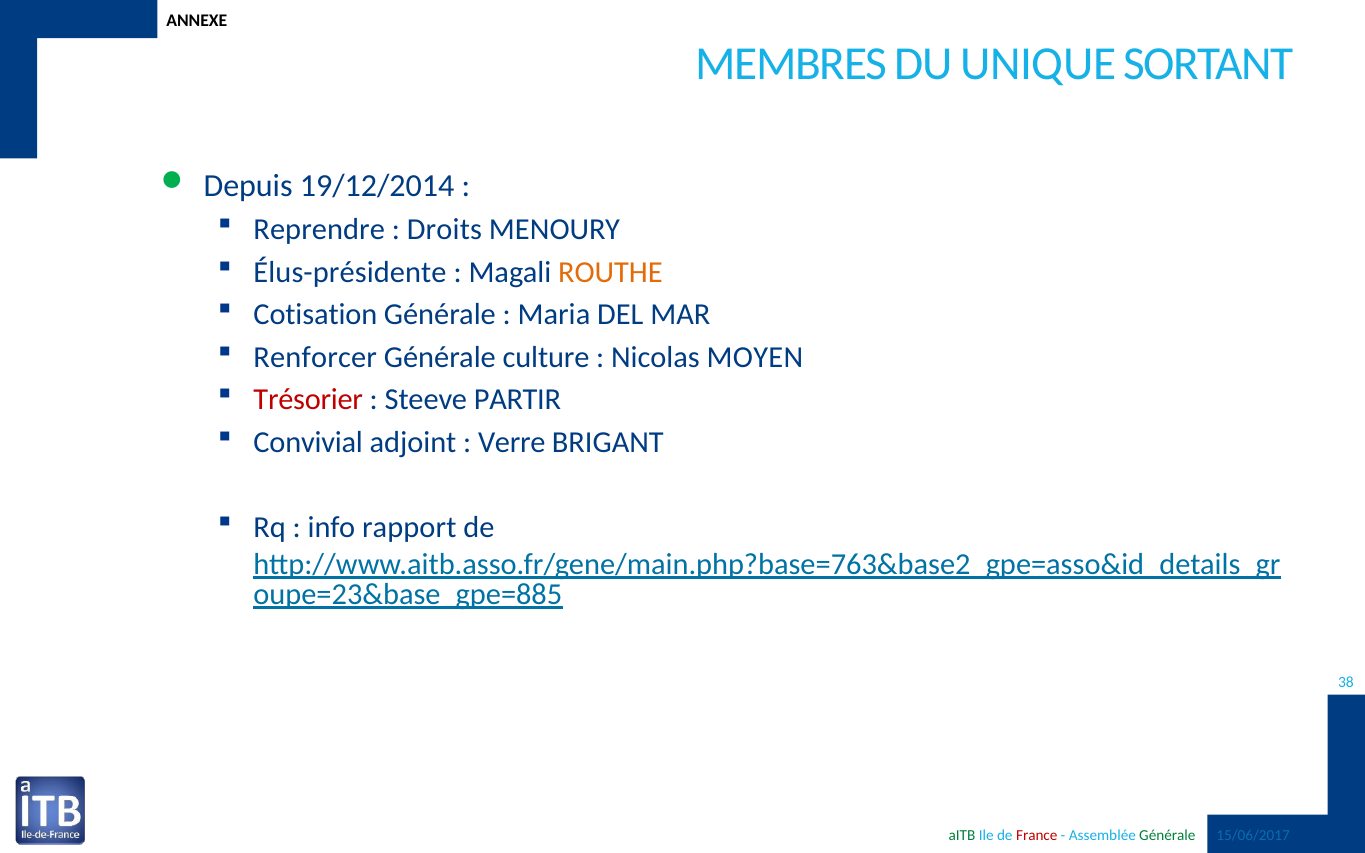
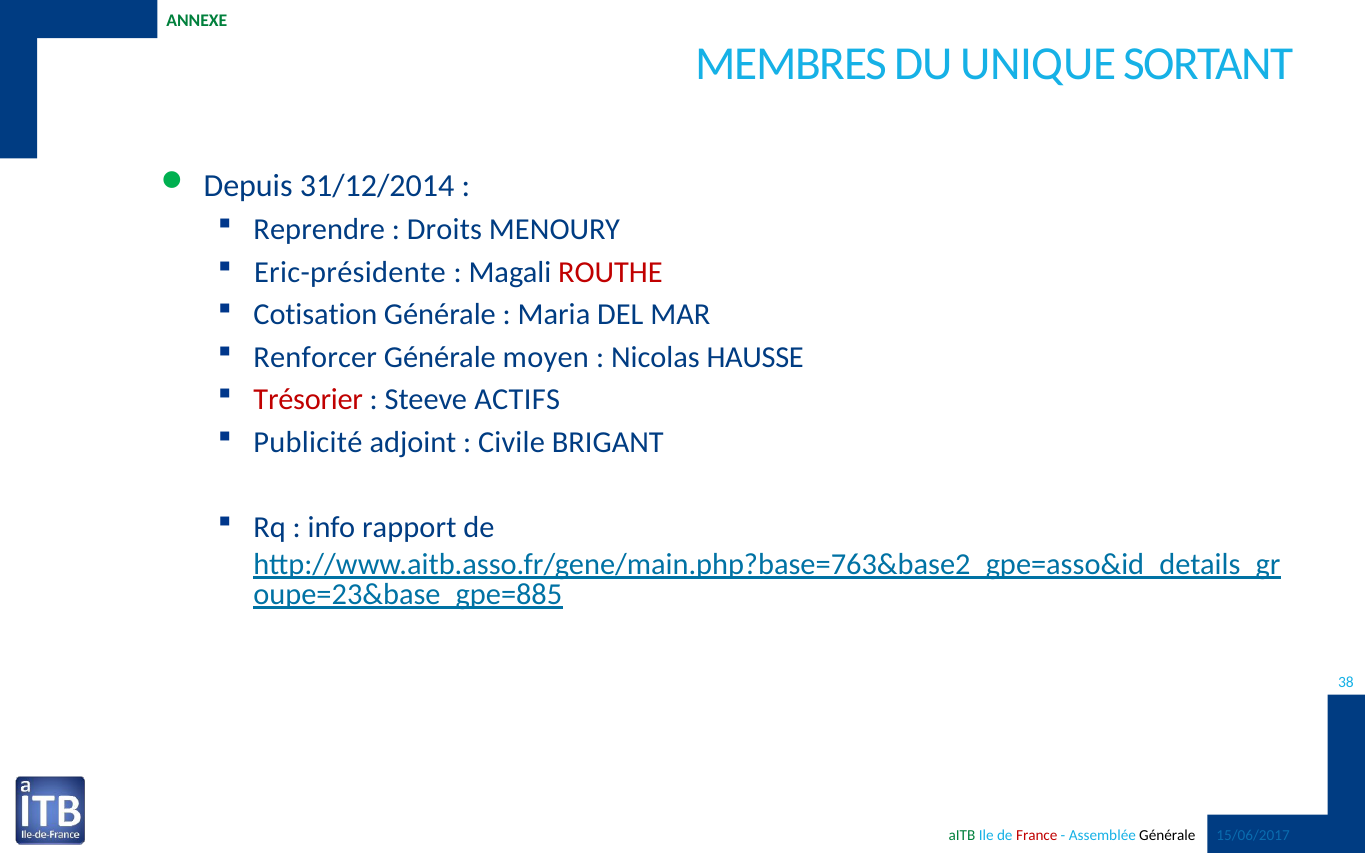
ANNEXE colour: black -> green
19/12/2014: 19/12/2014 -> 31/12/2014
Élus-présidente: Élus-présidente -> Eric-présidente
ROUTHE colour: orange -> red
culture: culture -> moyen
MOYEN: MOYEN -> HAUSSE
PARTIR: PARTIR -> ACTIFS
Convivial: Convivial -> Publicité
Verre: Verre -> Civile
Générale at (1167, 835) colour: green -> black
